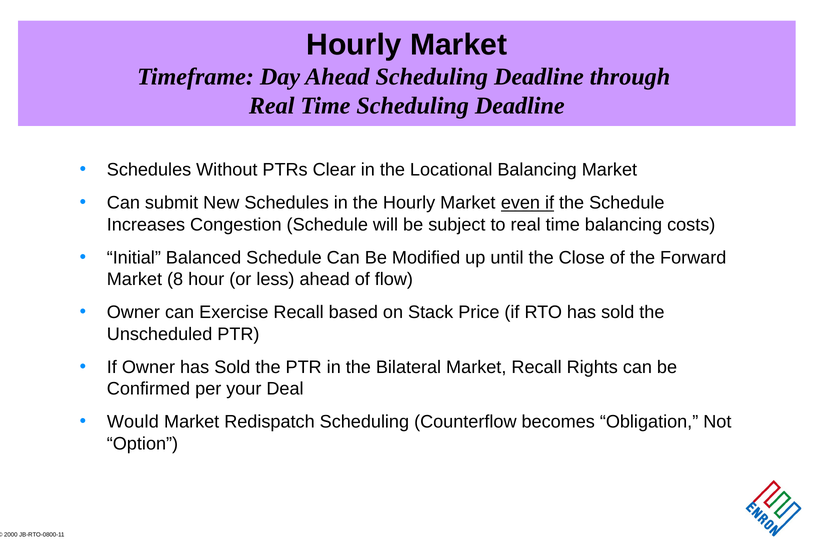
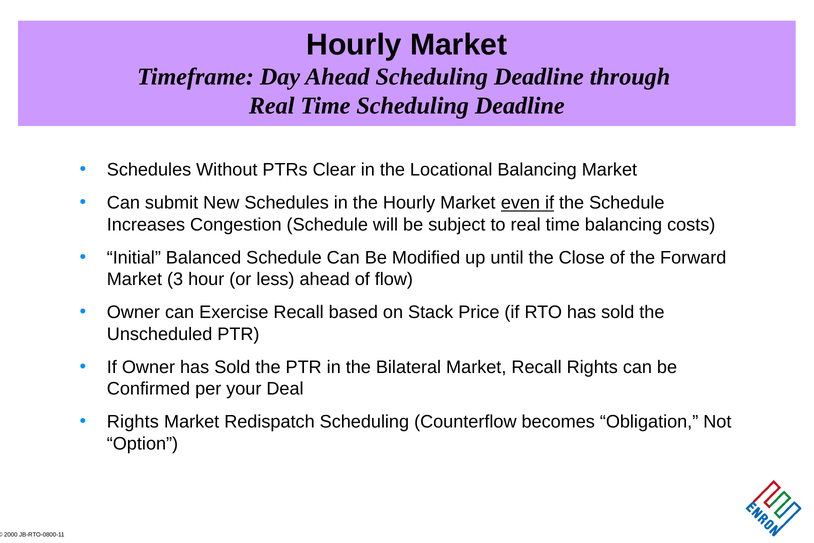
8: 8 -> 3
Would at (133, 422): Would -> Rights
